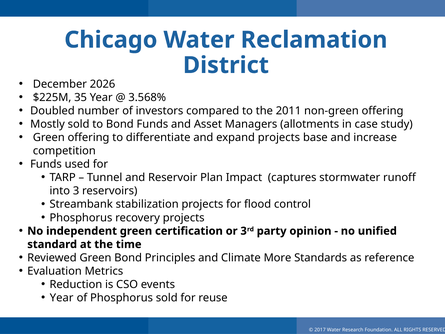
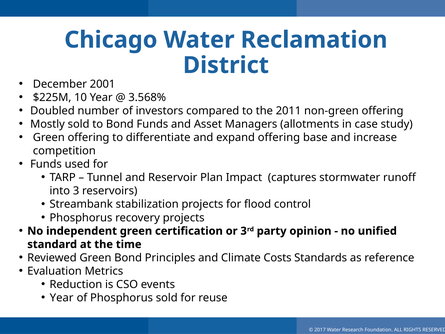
2026: 2026 -> 2001
35: 35 -> 10
expand projects: projects -> offering
More: More -> Costs
